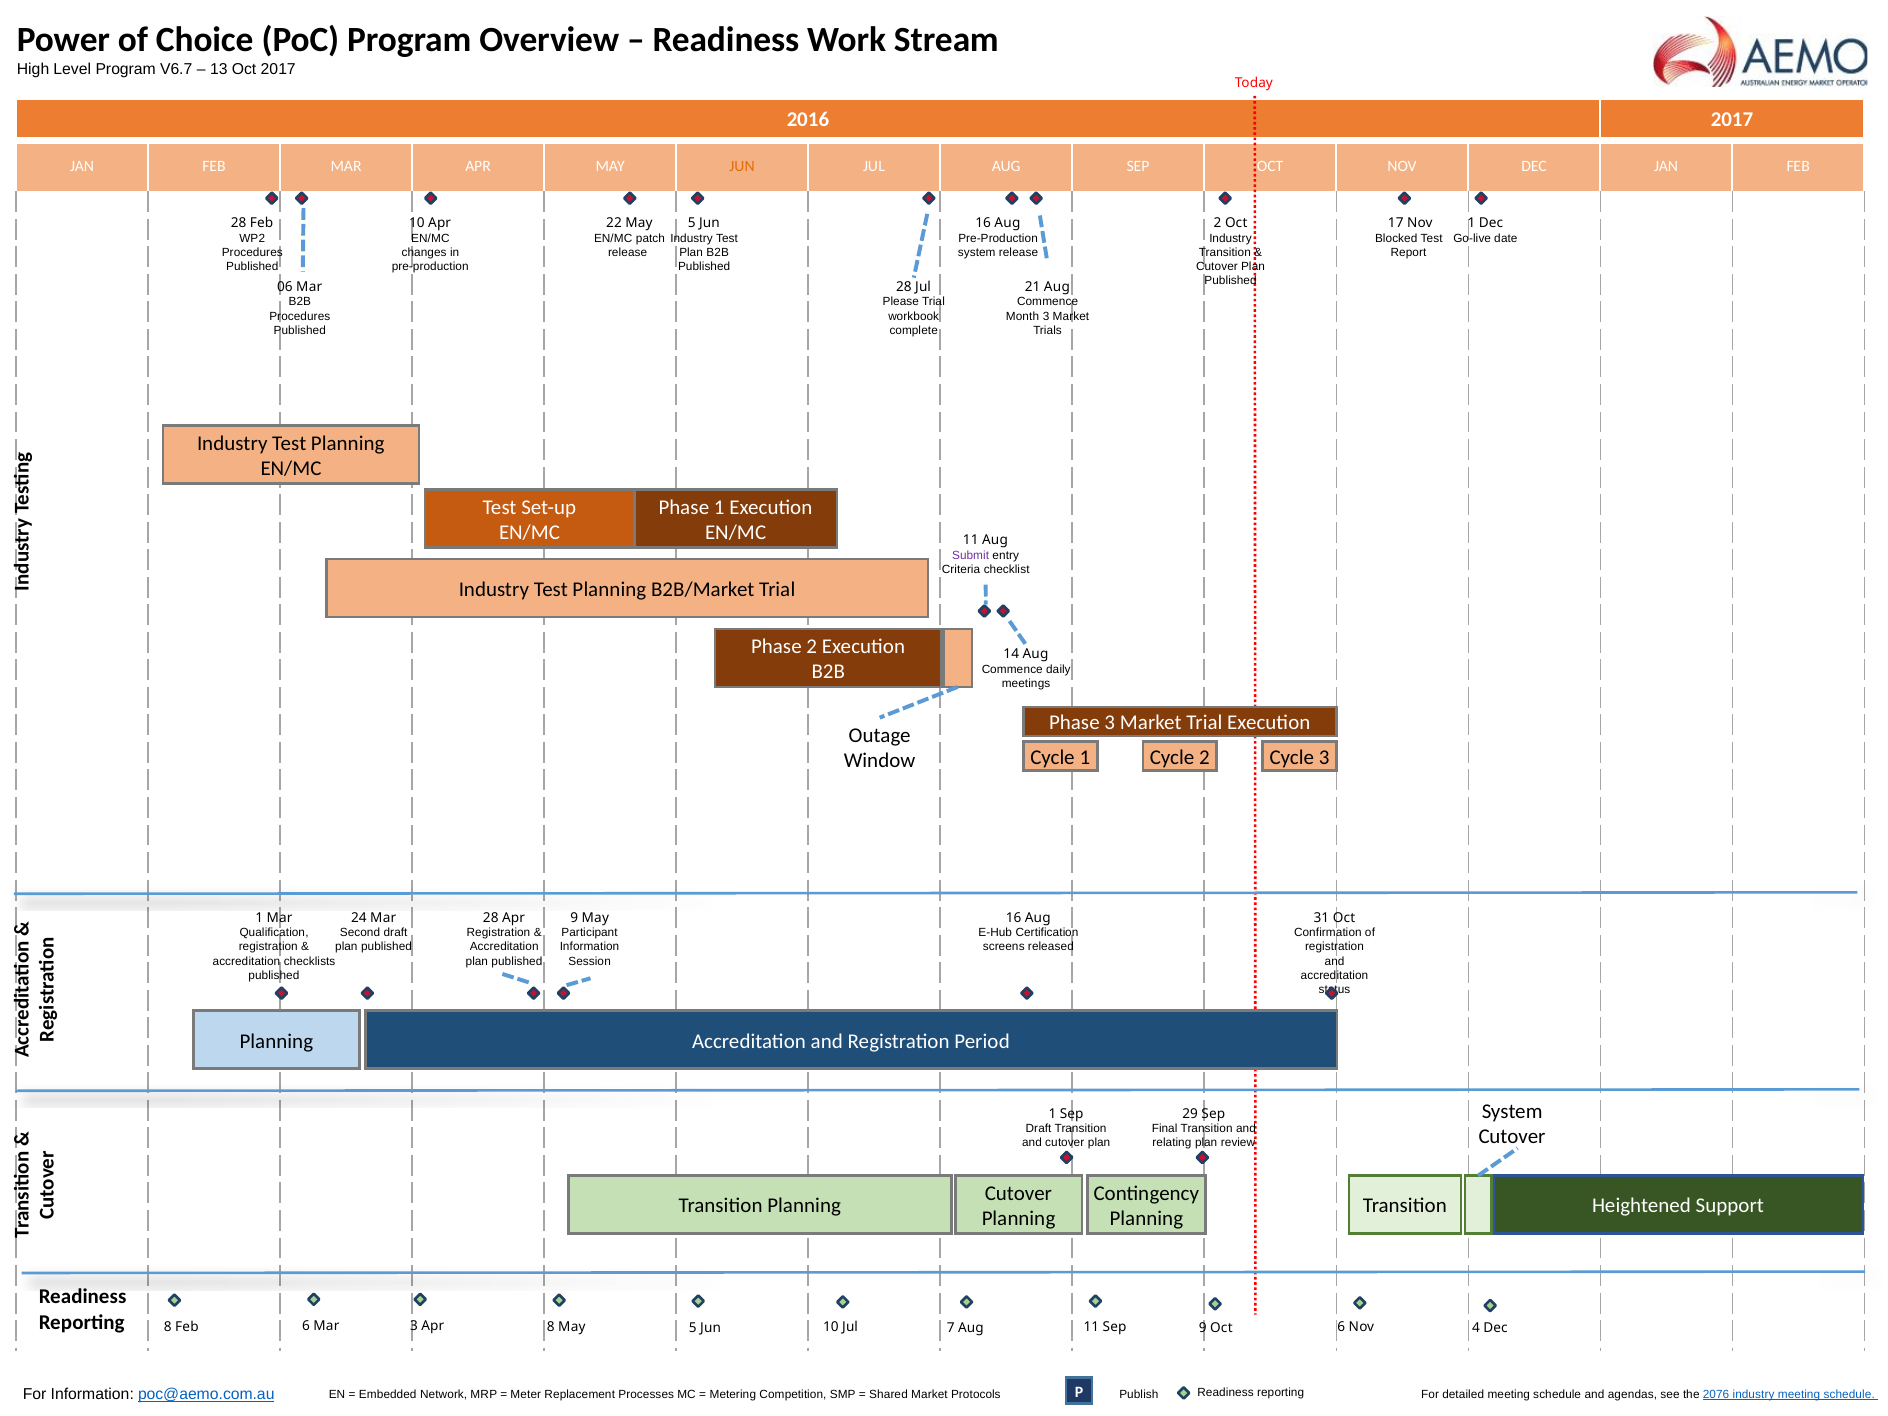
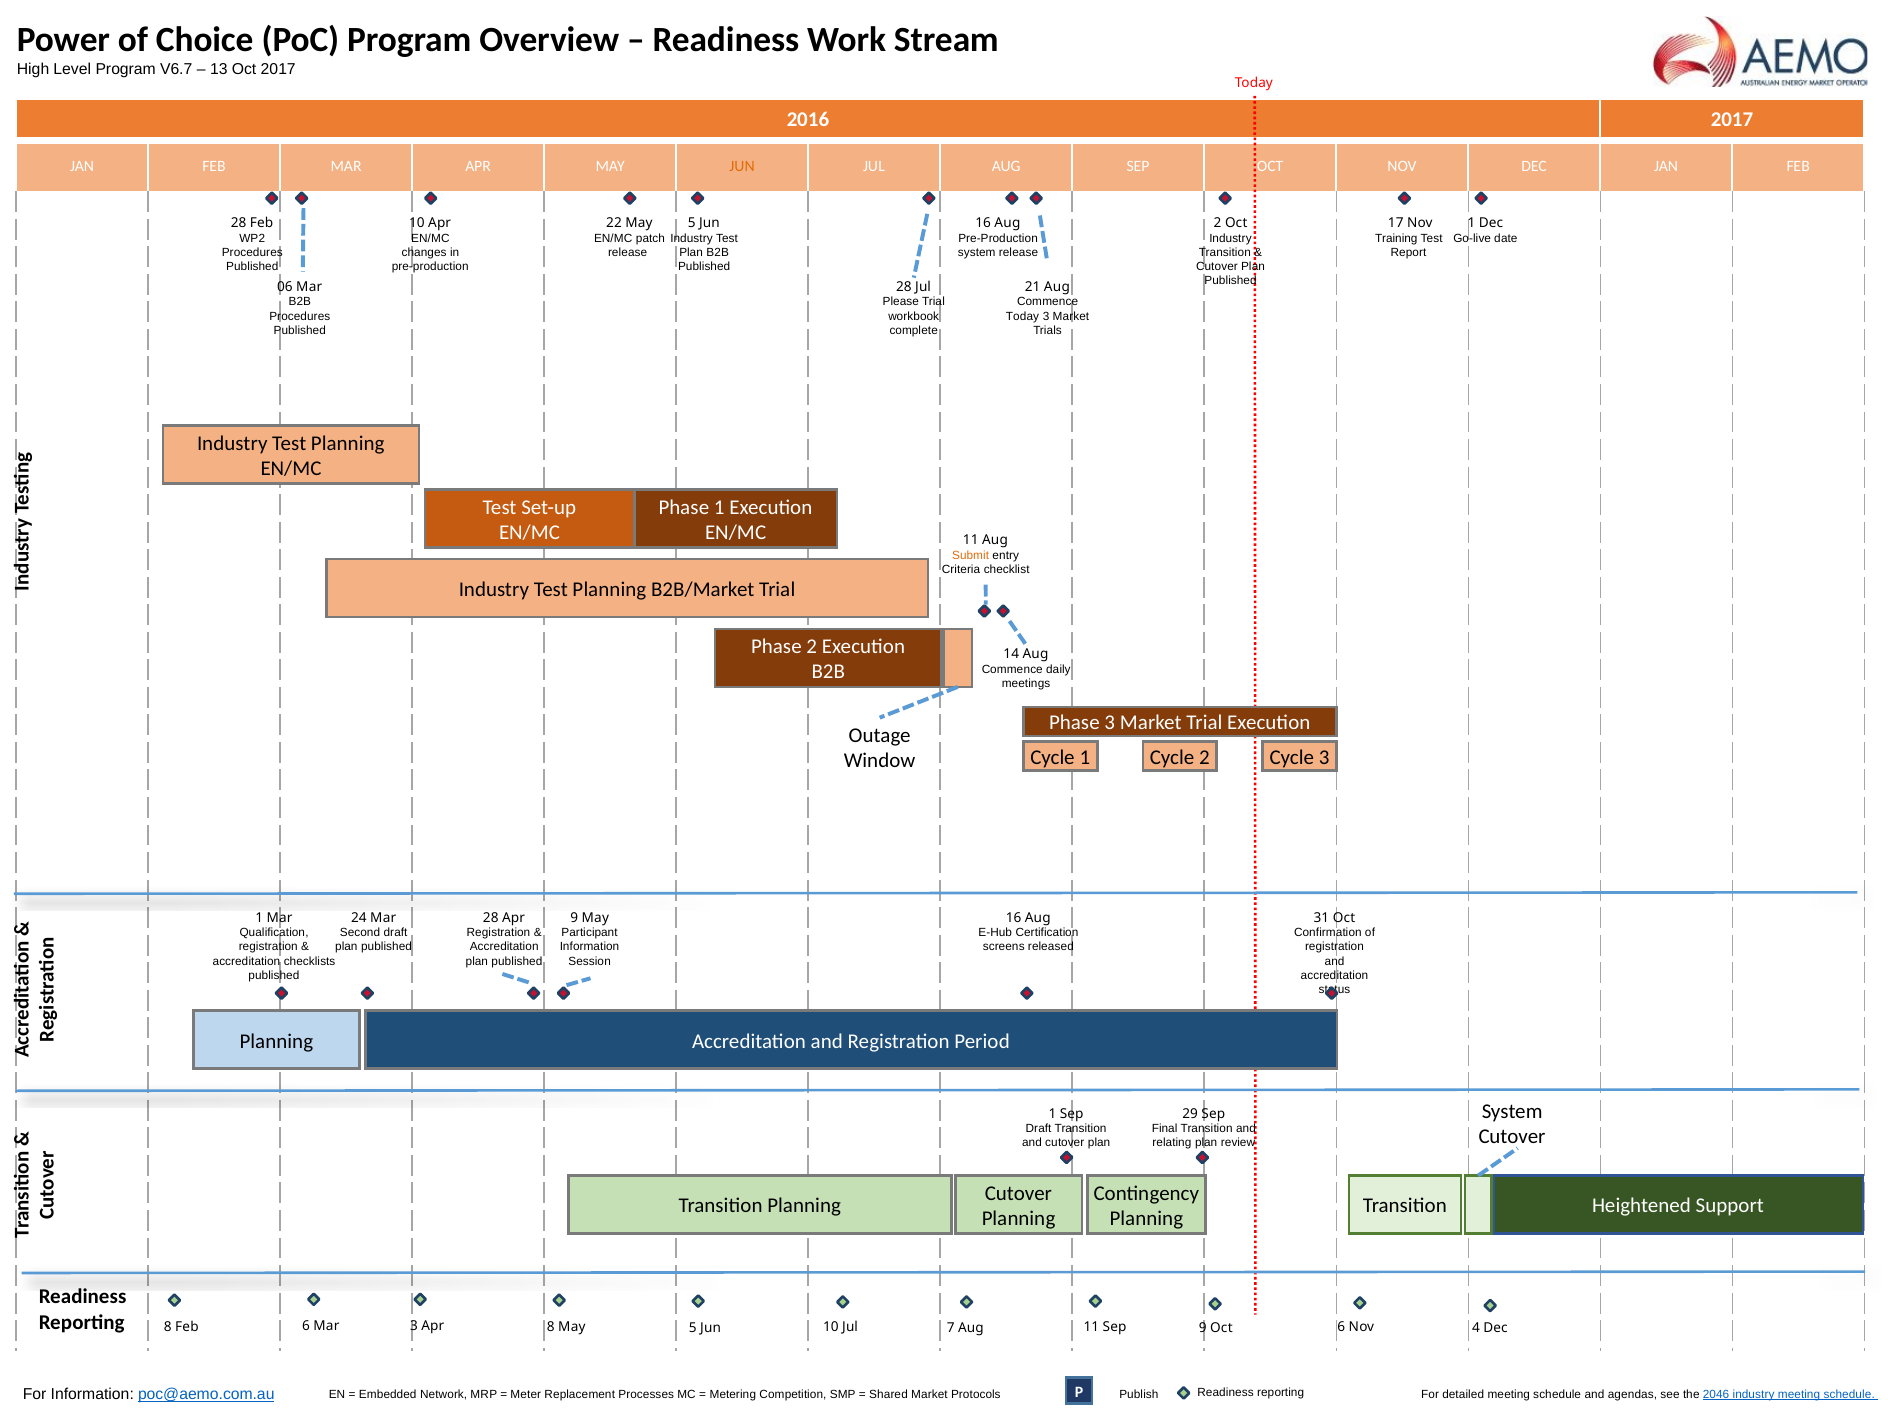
Blocked: Blocked -> Training
Month at (1022, 316): Month -> Today
Submit colour: purple -> orange
2076: 2076 -> 2046
